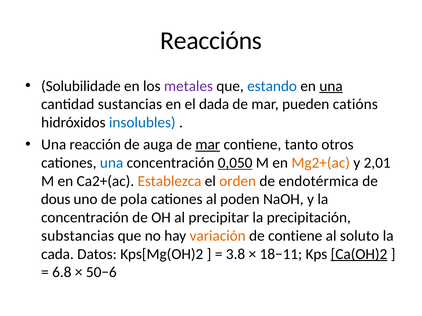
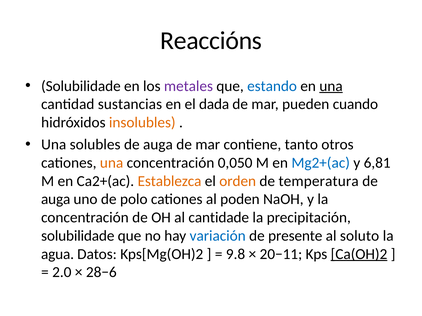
catións: catións -> cuando
insolubles colour: blue -> orange
reacción: reacción -> solubles
mar at (208, 145) underline: present -> none
una at (112, 163) colour: blue -> orange
0,050 underline: present -> none
Mg2+(ac colour: orange -> blue
2,01: 2,01 -> 6,81
endotérmica: endotérmica -> temperatura
dous at (56, 200): dous -> auga
pola: pola -> polo
precipitar: precipitar -> cantidade
substancias at (78, 236): substancias -> solubilidade
variación colour: orange -> blue
de contiene: contiene -> presente
cada: cada -> agua
3.8: 3.8 -> 9.8
18−11: 18−11 -> 20−11
6.8: 6.8 -> 2.0
50−6: 50−6 -> 28−6
